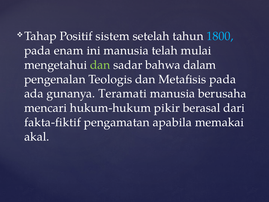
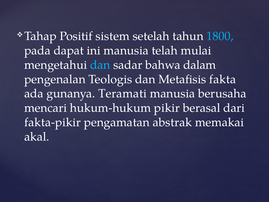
enam: enam -> dapat
dan at (100, 65) colour: light green -> light blue
Metafisis pada: pada -> fakta
fakta-fiktif: fakta-fiktif -> fakta-pikir
apabila: apabila -> abstrak
